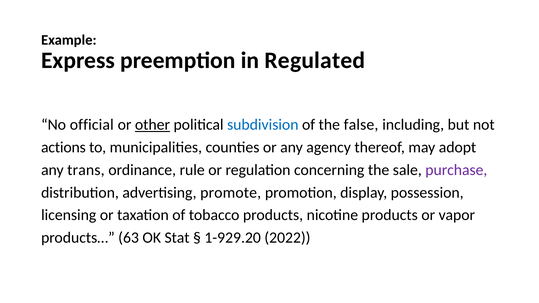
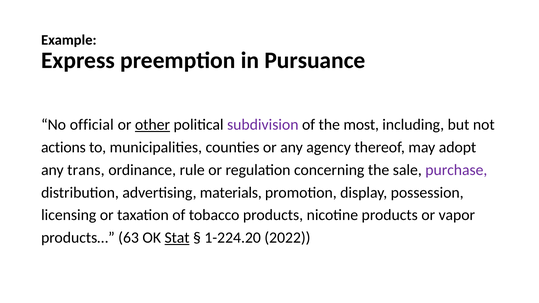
Regulated: Regulated -> Pursuance
subdivision colour: blue -> purple
false: false -> most
promote: promote -> materials
Stat underline: none -> present
1-929.20: 1-929.20 -> 1-224.20
